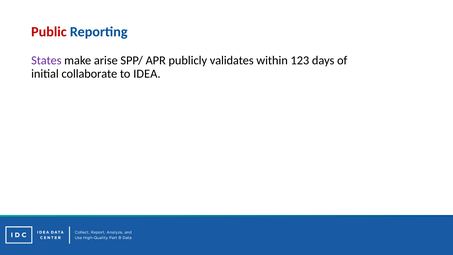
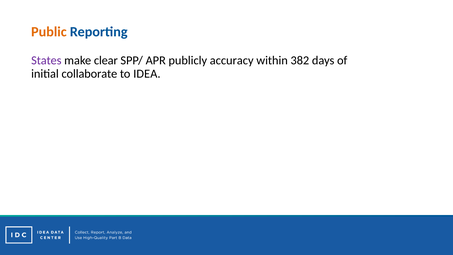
Public colour: red -> orange
arise: arise -> clear
validates: validates -> accuracy
123: 123 -> 382
